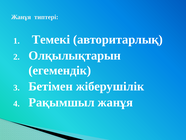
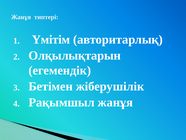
Темекі: Темекі -> Үмітім
